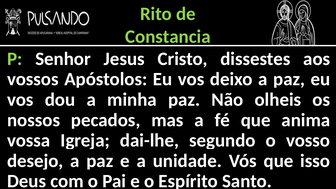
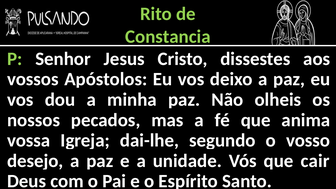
isso: isso -> cair
